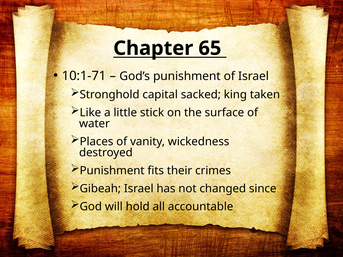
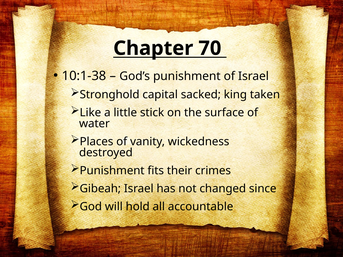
65: 65 -> 70
10:1-71: 10:1-71 -> 10:1-38
